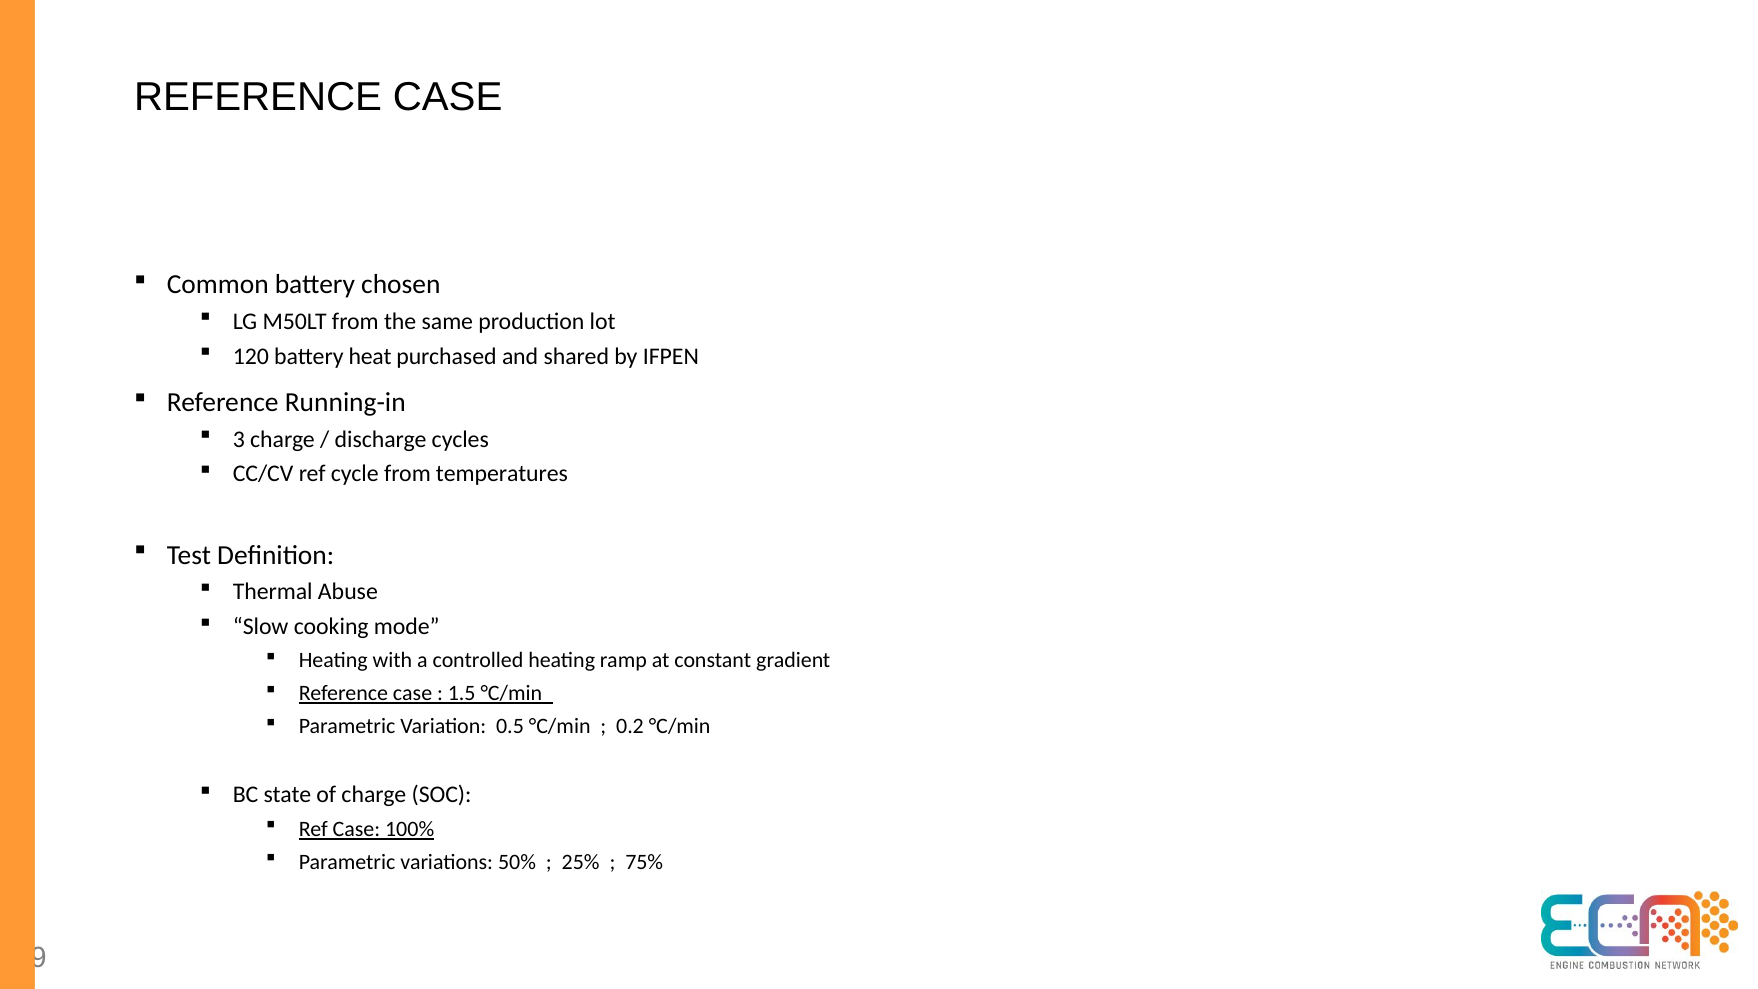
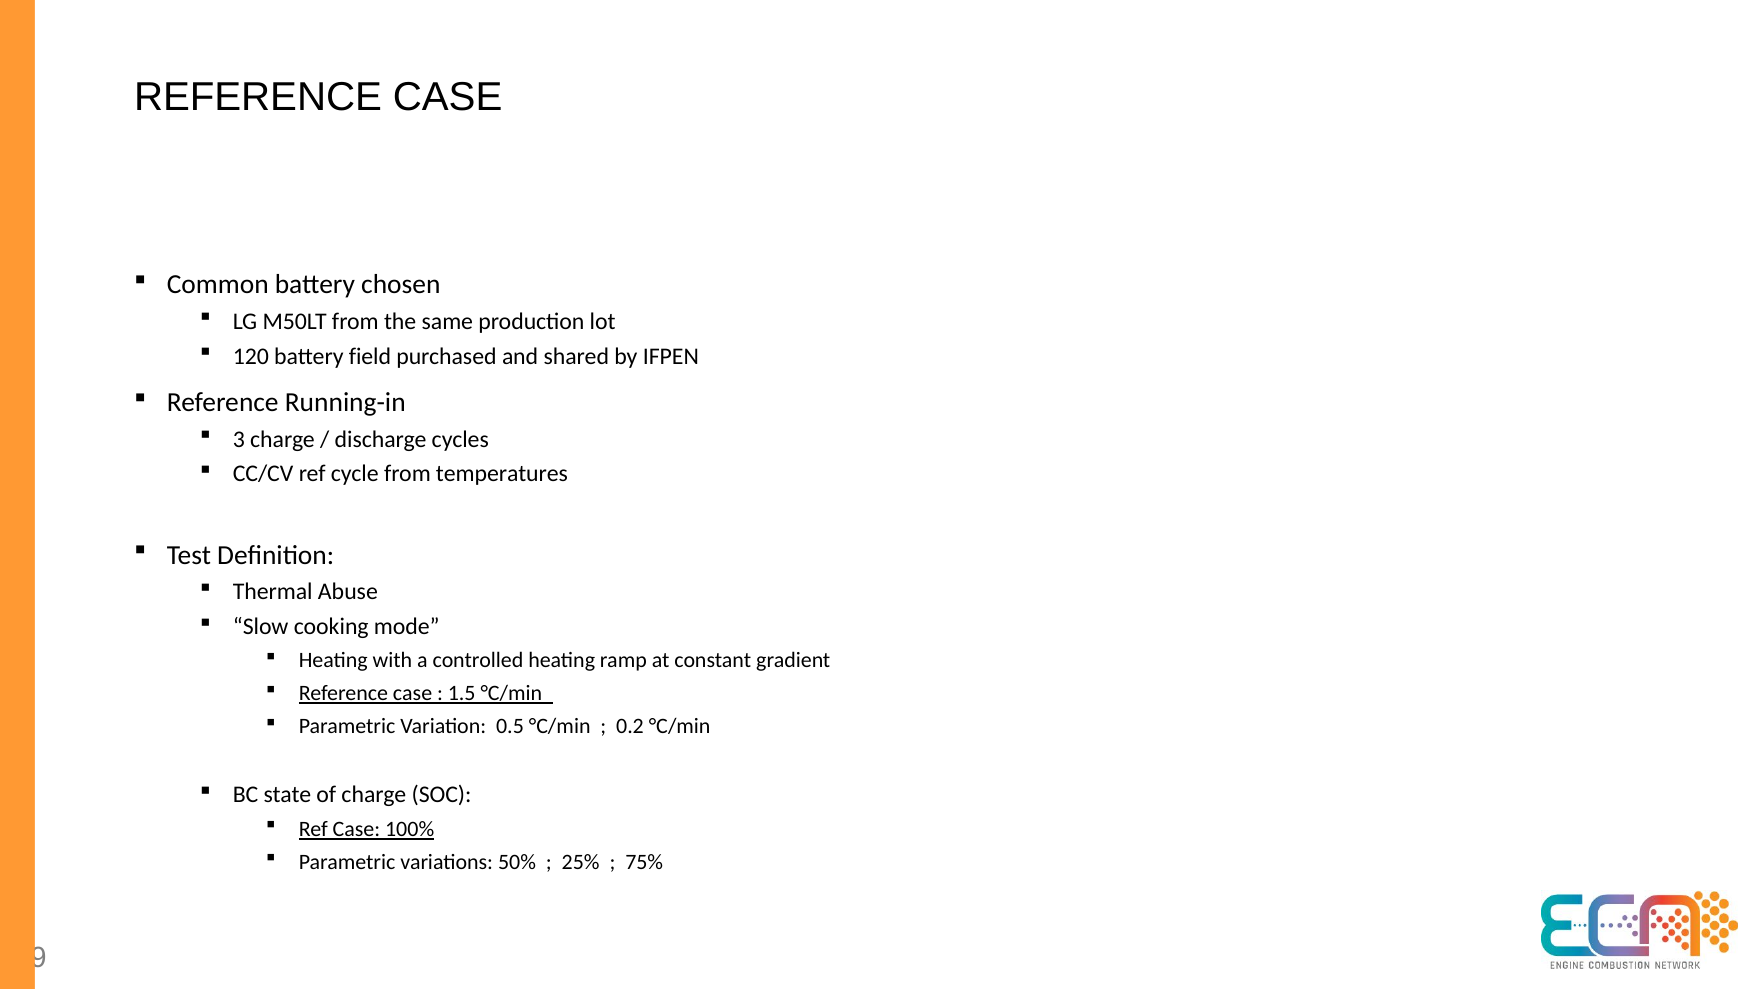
heat: heat -> field
